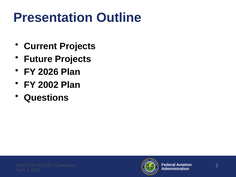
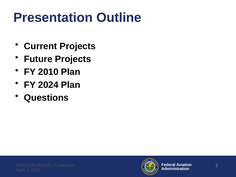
2026: 2026 -> 2010
2002: 2002 -> 2024
